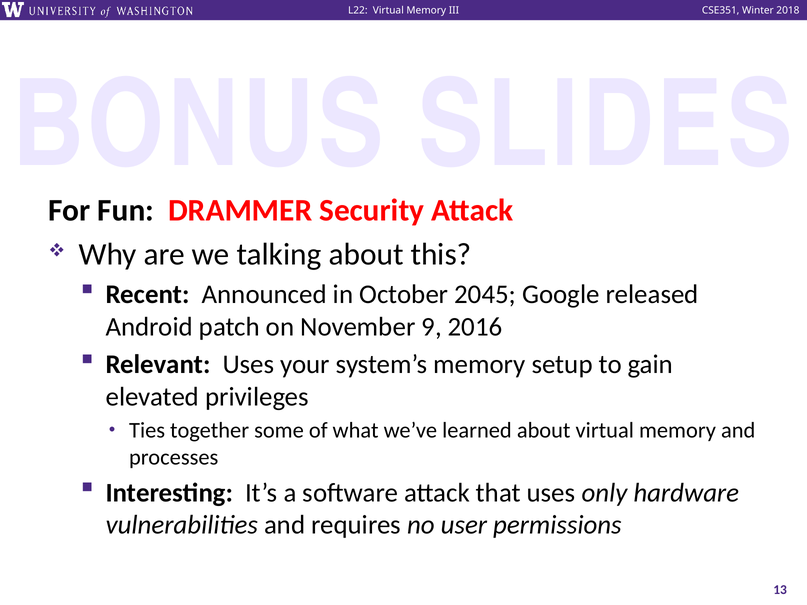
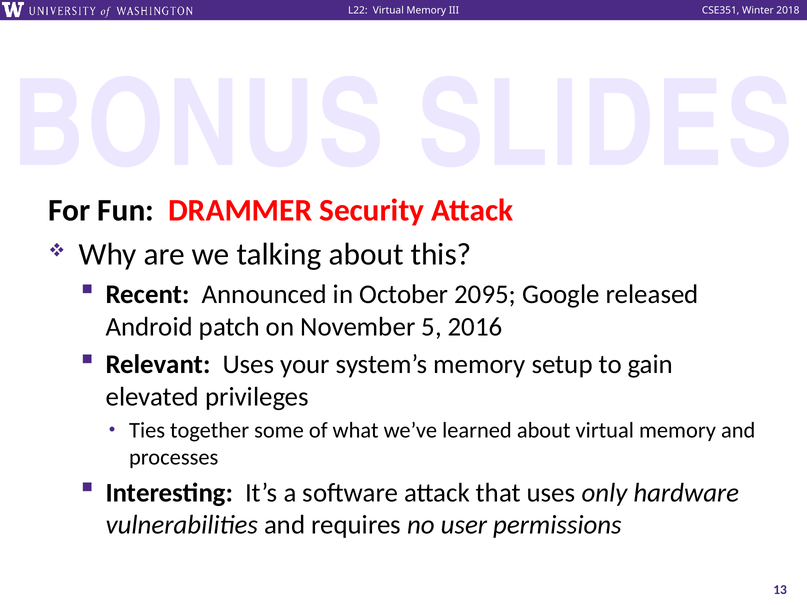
2045: 2045 -> 2095
9: 9 -> 5
